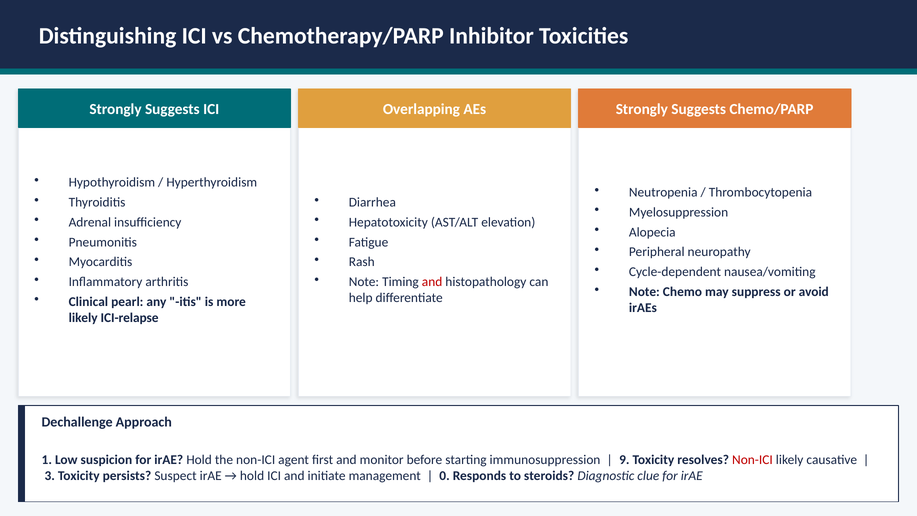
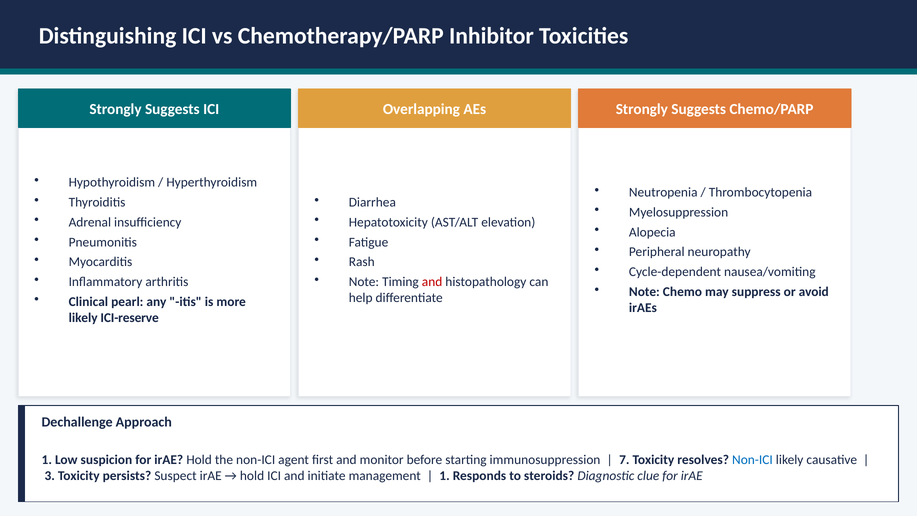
ICI-relapse: ICI-relapse -> ICI-reserve
9: 9 -> 7
Non-ICI at (752, 460) colour: red -> blue
0 at (445, 476): 0 -> 1
